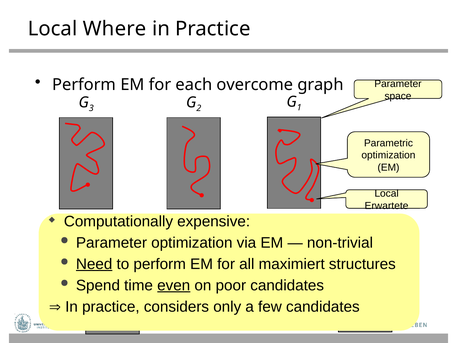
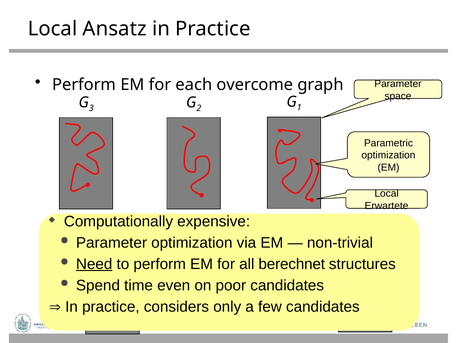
Where: Where -> Ansatz
maximiert: maximiert -> berechnet
even underline: present -> none
